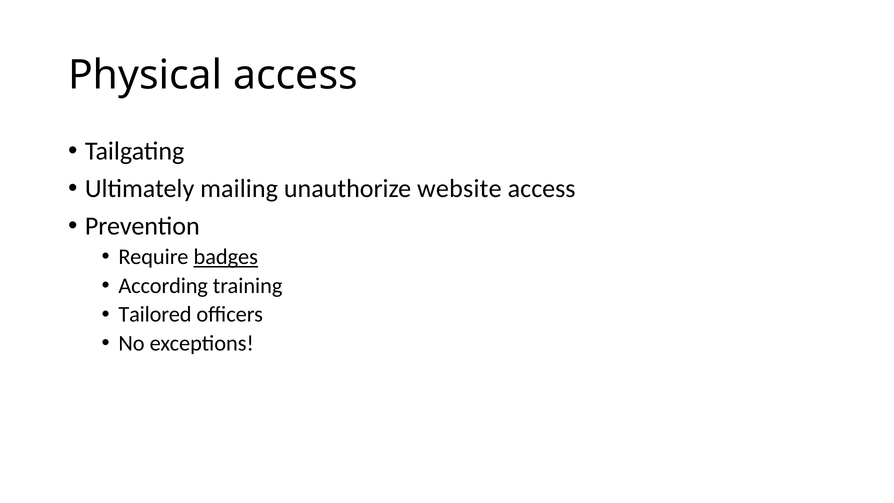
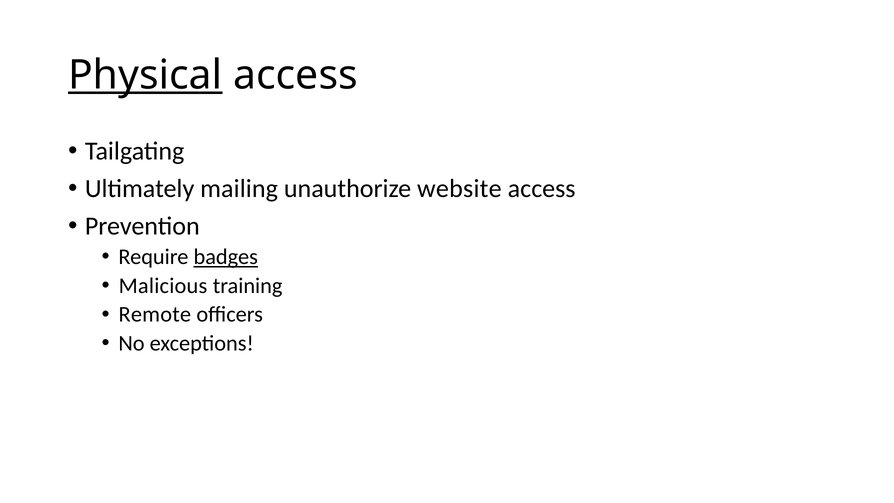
Physical underline: none -> present
According: According -> Malicious
Tailored: Tailored -> Remote
